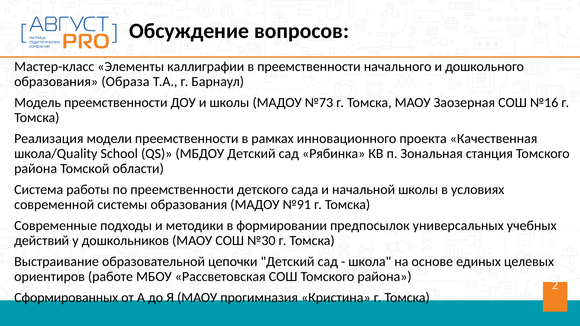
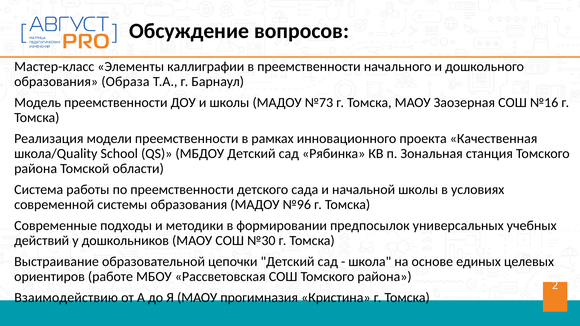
№91: №91 -> №96
Сформированных: Сформированных -> Взаимодействию
